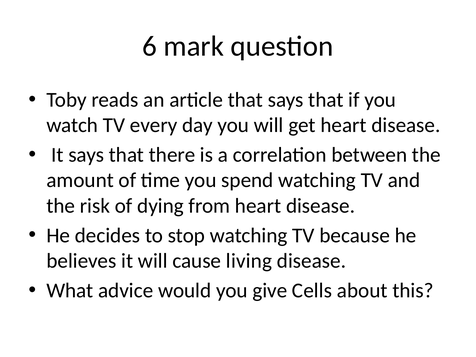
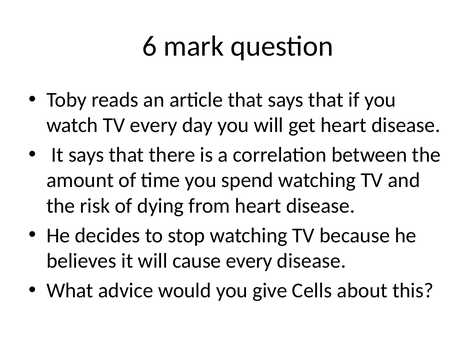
cause living: living -> every
